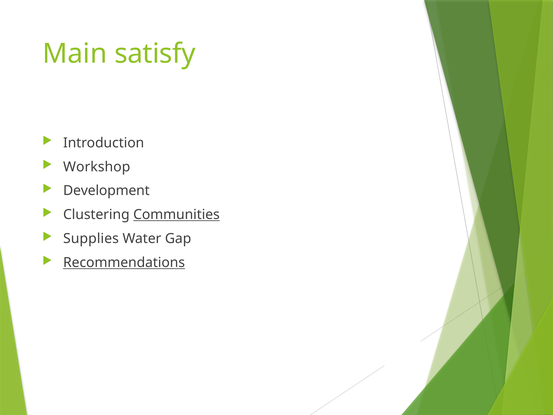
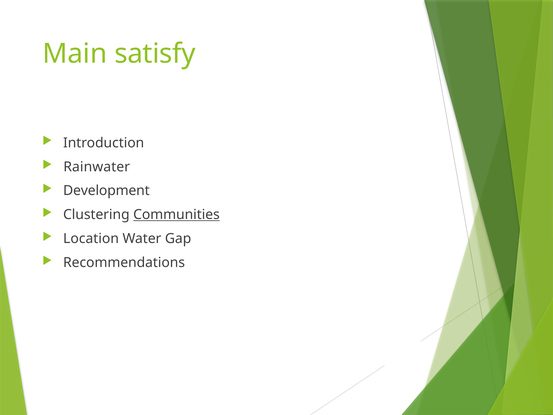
Workshop: Workshop -> Rainwater
Supplies: Supplies -> Location
Recommendations underline: present -> none
